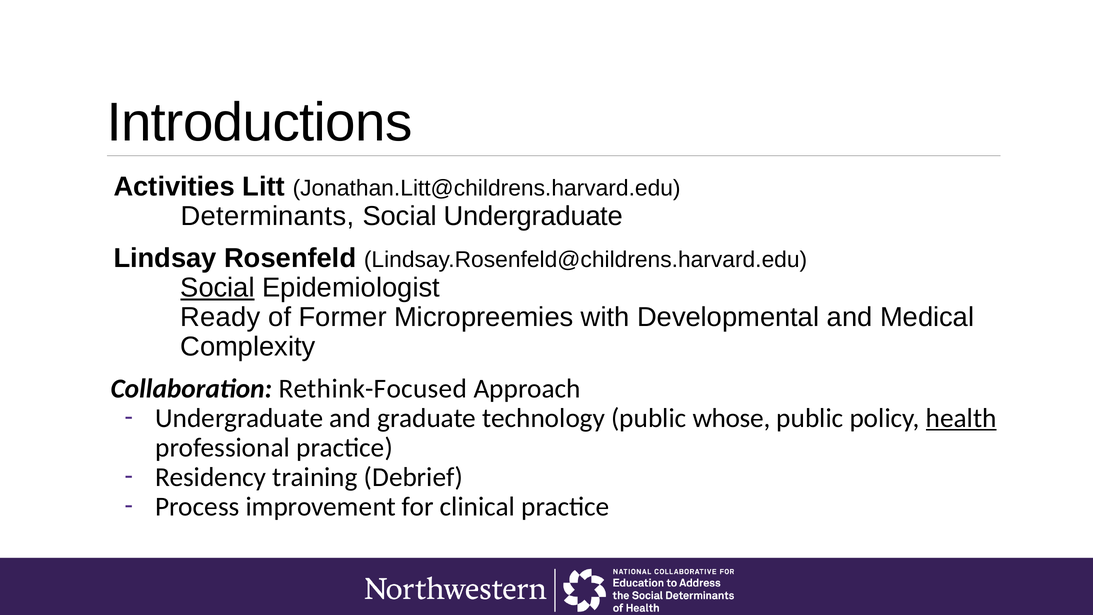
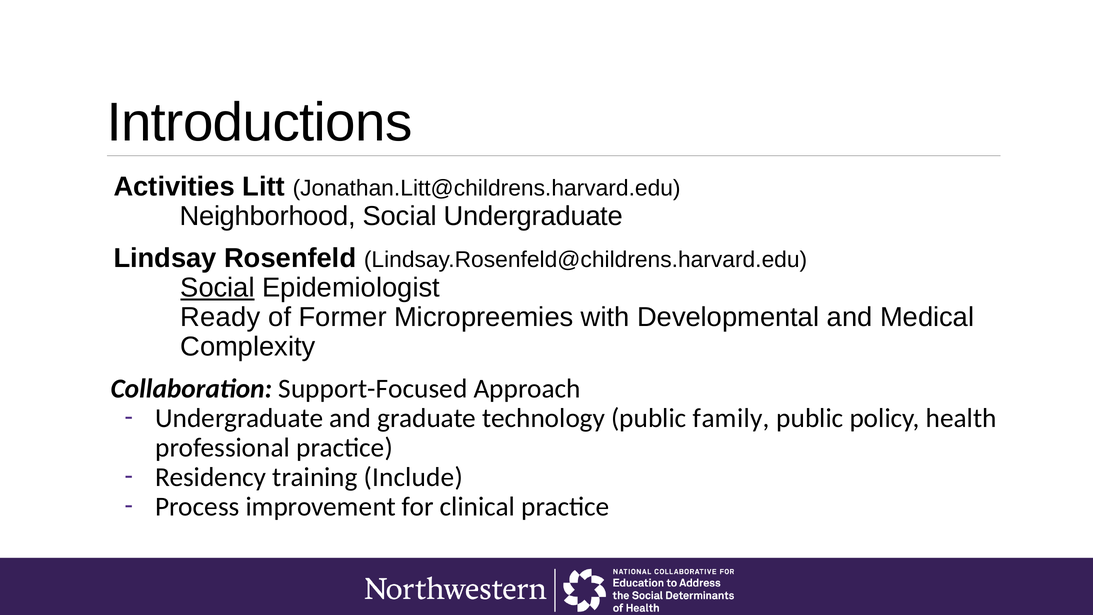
Determinants: Determinants -> Neighborhood
Rethink-Focused: Rethink-Focused -> Support-Focused
whose: whose -> family
health underline: present -> none
Debrief: Debrief -> Include
